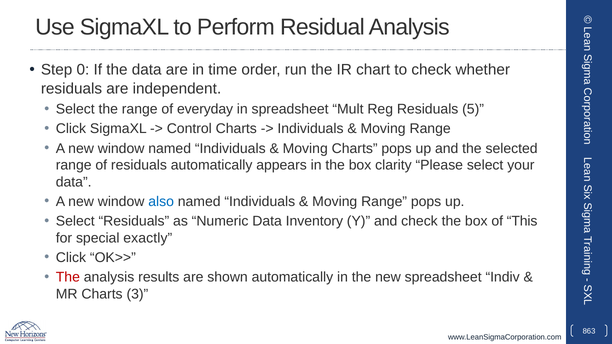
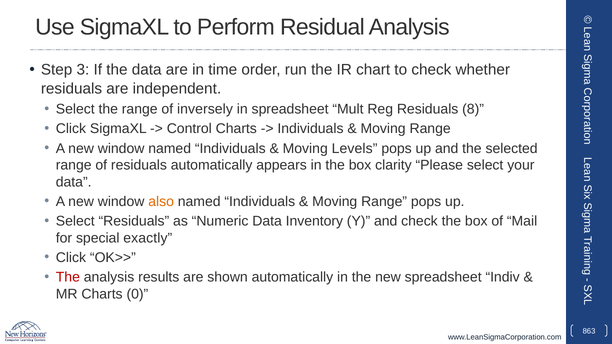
0: 0 -> 3
everyday: everyday -> inversely
5: 5 -> 8
Moving Charts: Charts -> Levels
also colour: blue -> orange
This: This -> Mail
3: 3 -> 0
